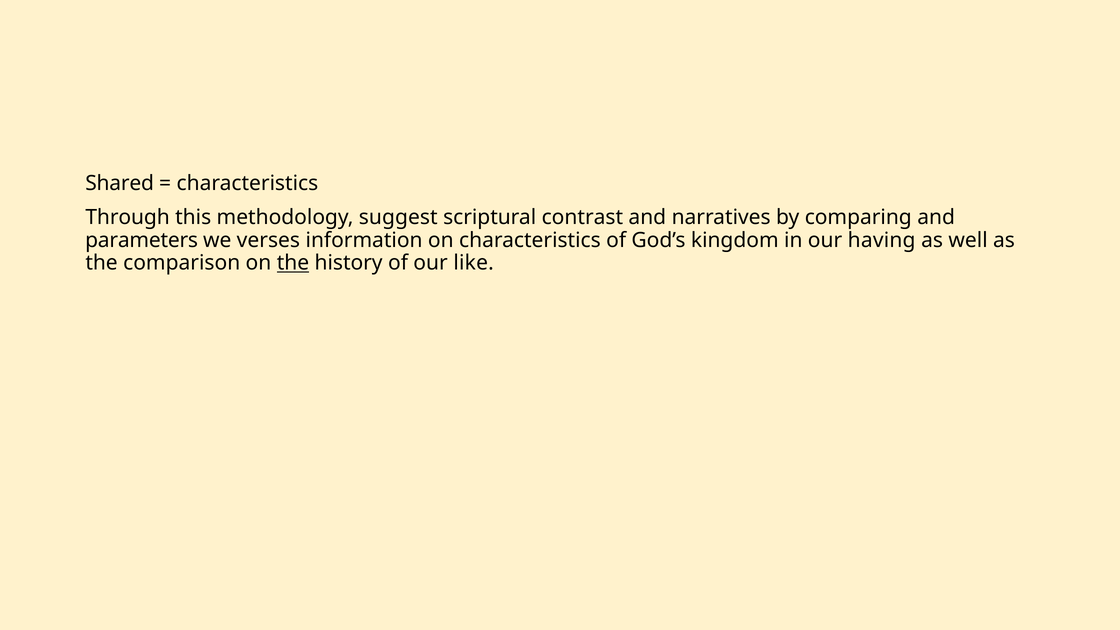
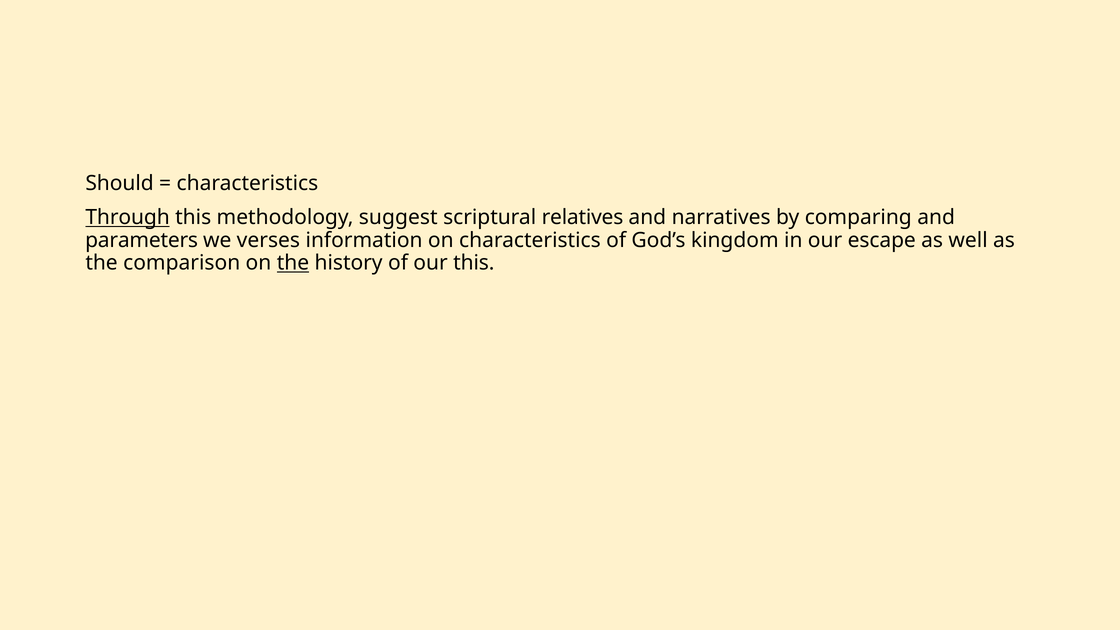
Shared: Shared -> Should
Through underline: none -> present
contrast: contrast -> relatives
having: having -> escape
our like: like -> this
